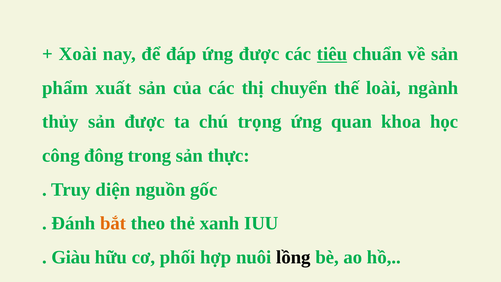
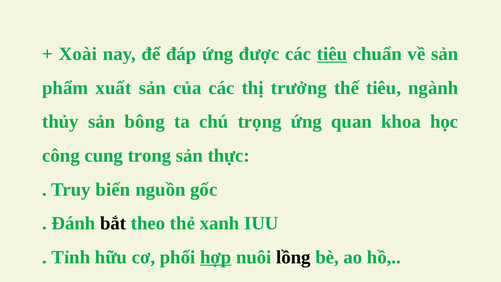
chuyển: chuyển -> trưởng
thế loài: loài -> tiêu
sản được: được -> bông
đông: đông -> cung
diện: diện -> biến
bắt colour: orange -> black
Giàu: Giàu -> Tỉnh
hợp underline: none -> present
